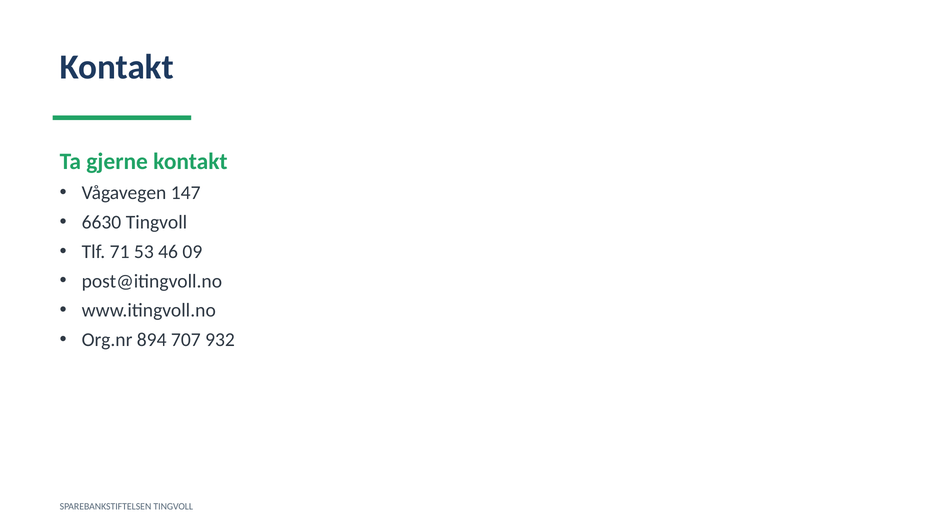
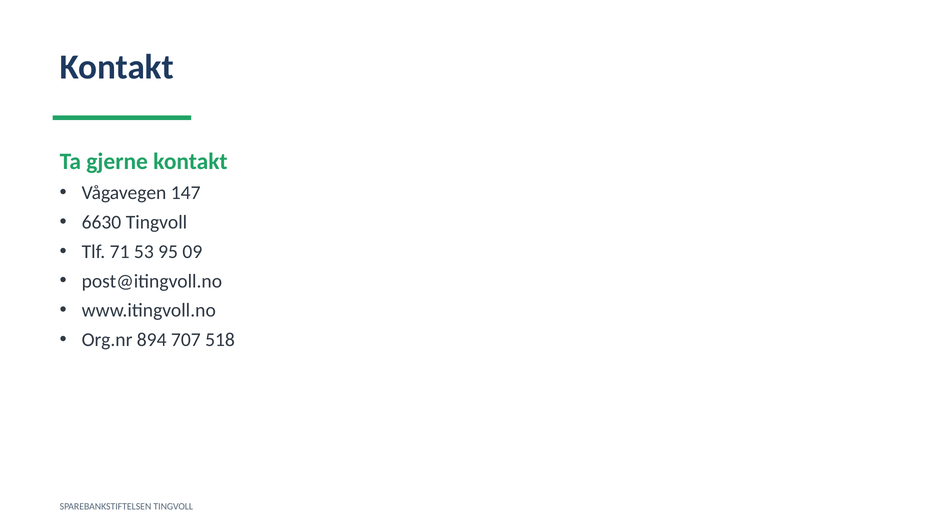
46: 46 -> 95
932: 932 -> 518
